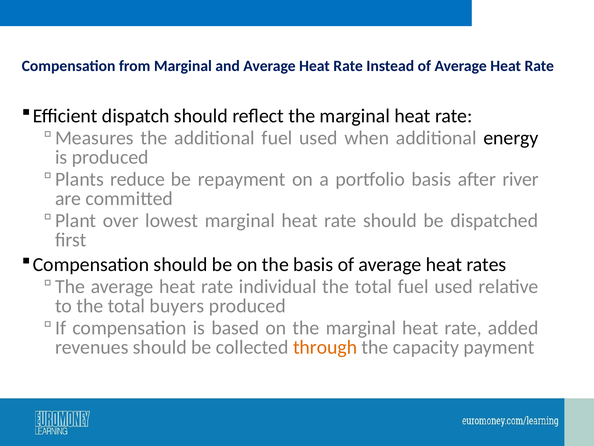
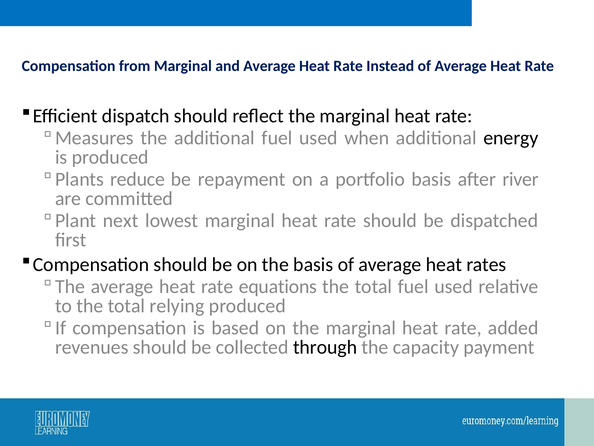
over: over -> next
individual: individual -> equations
buyers: buyers -> relying
through colour: orange -> black
